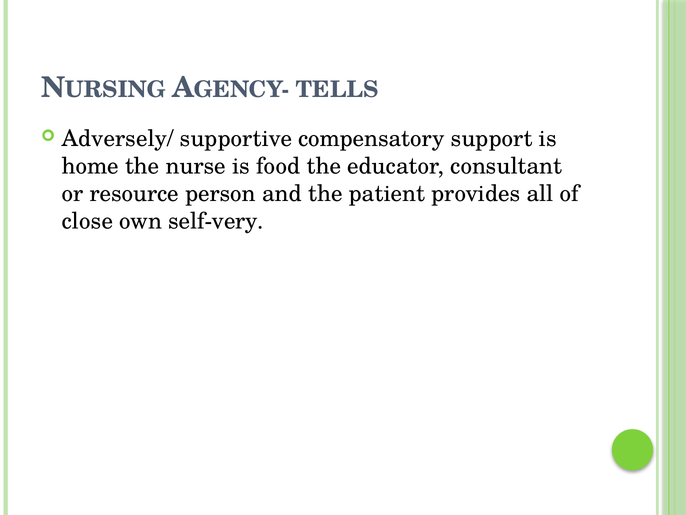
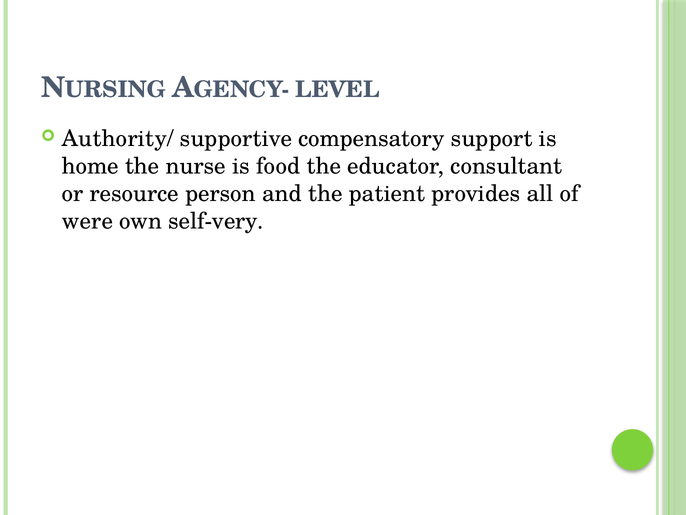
TELLS: TELLS -> LEVEL
Adversely/: Adversely/ -> Authority/
close: close -> were
